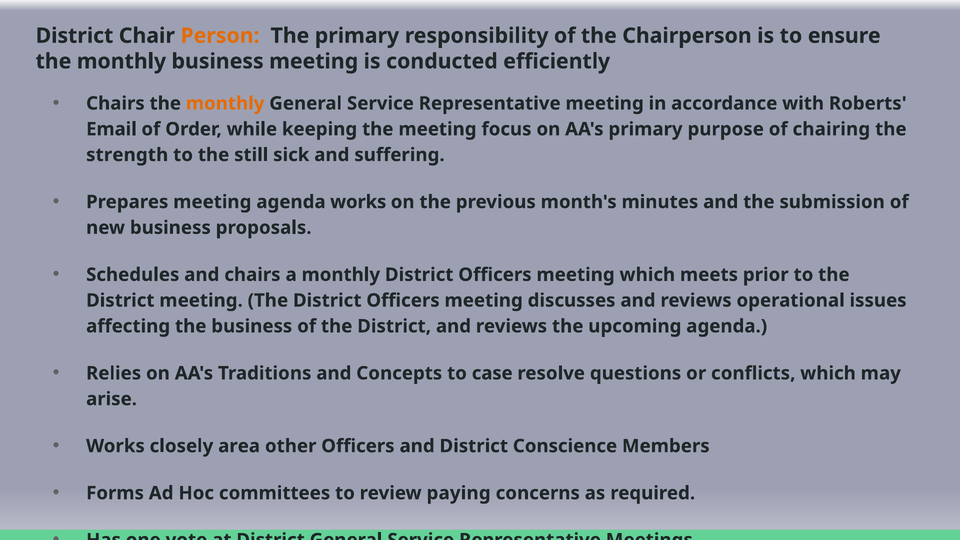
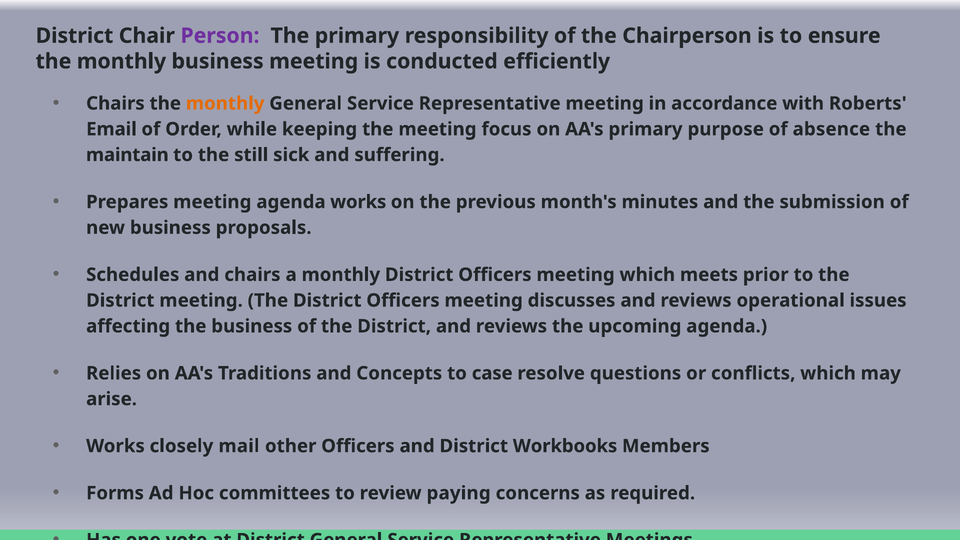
Person colour: orange -> purple
chairing: chairing -> absence
strength: strength -> maintain
area: area -> mail
Conscience: Conscience -> Workbooks
